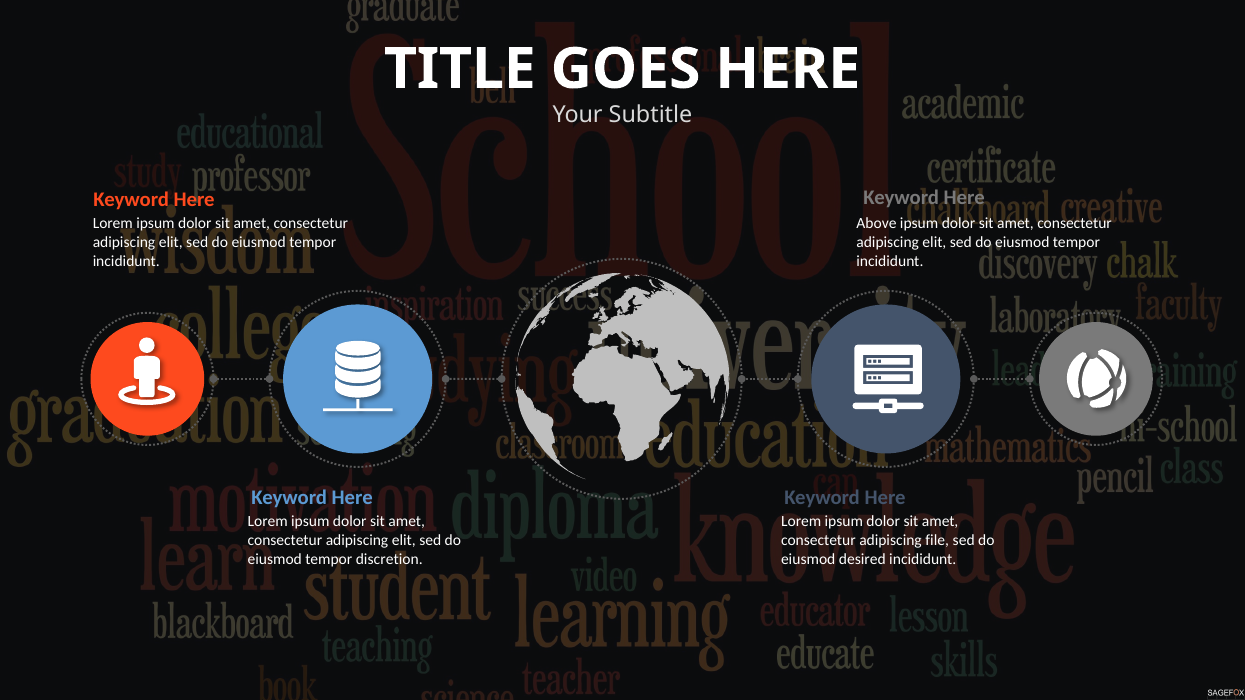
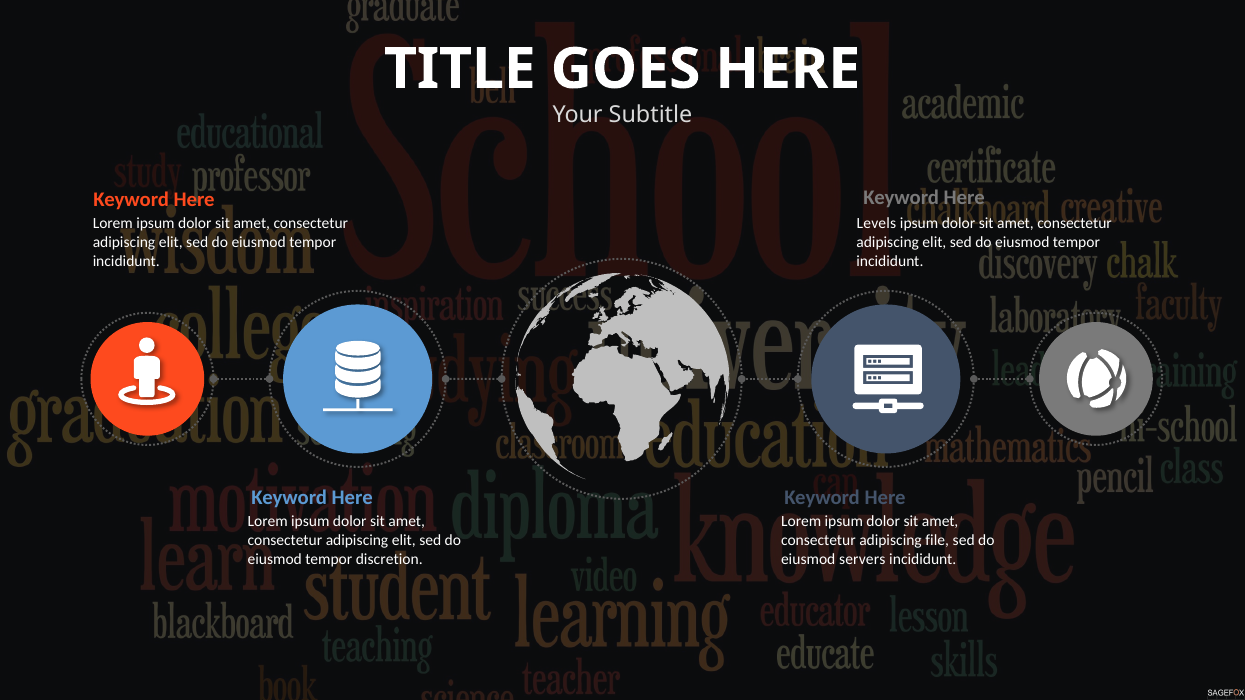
Above: Above -> Levels
desired: desired -> servers
